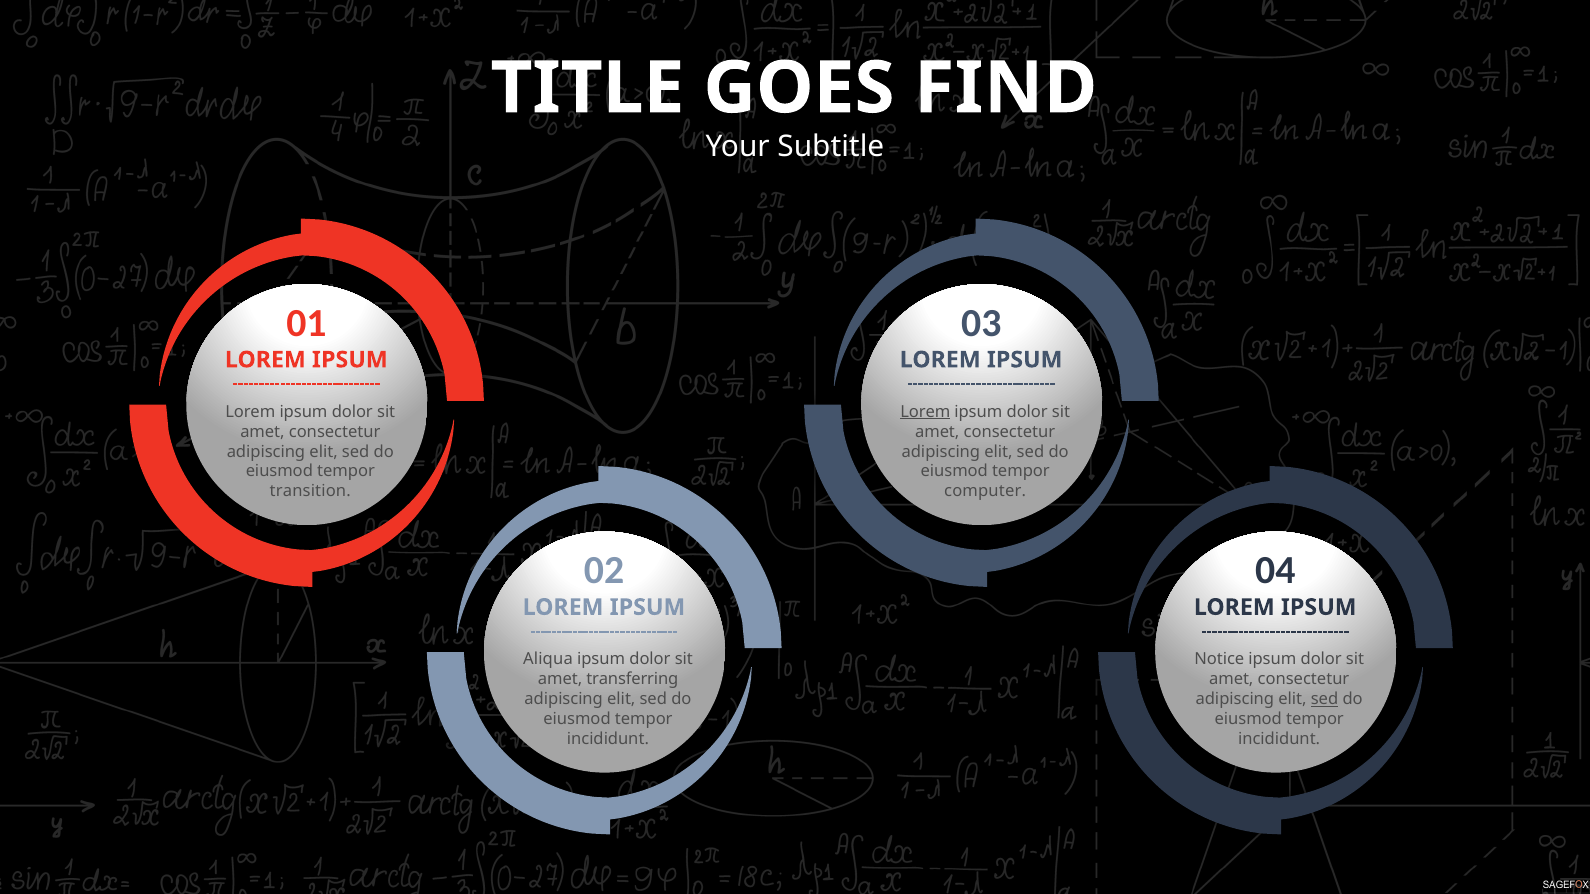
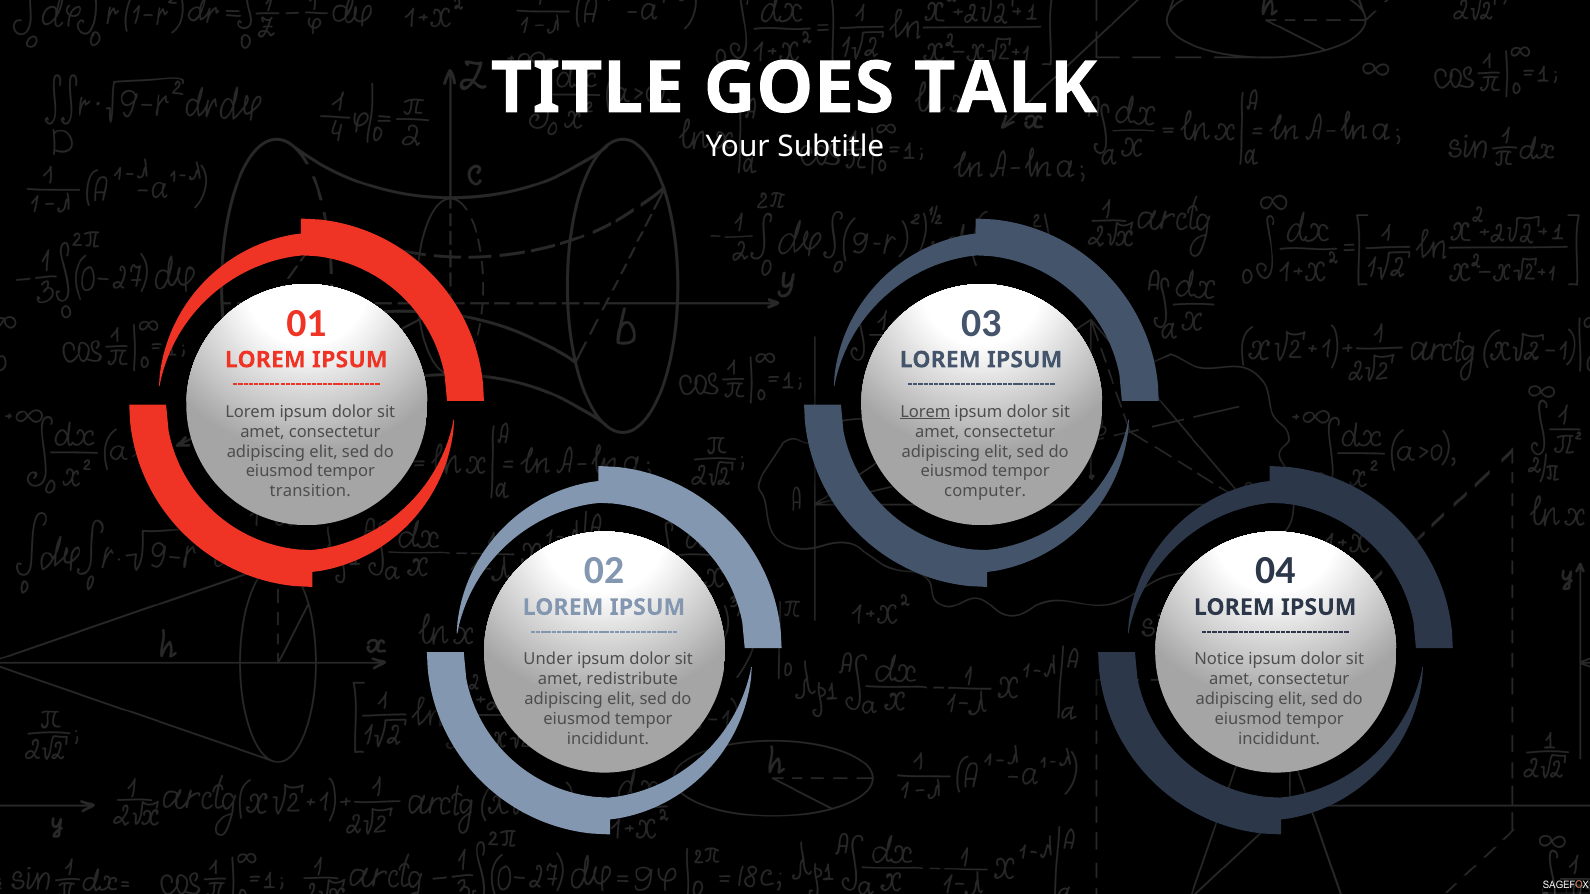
FIND: FIND -> TALK
Aliqua: Aliqua -> Under
transferring: transferring -> redistribute
sed at (1324, 699) underline: present -> none
